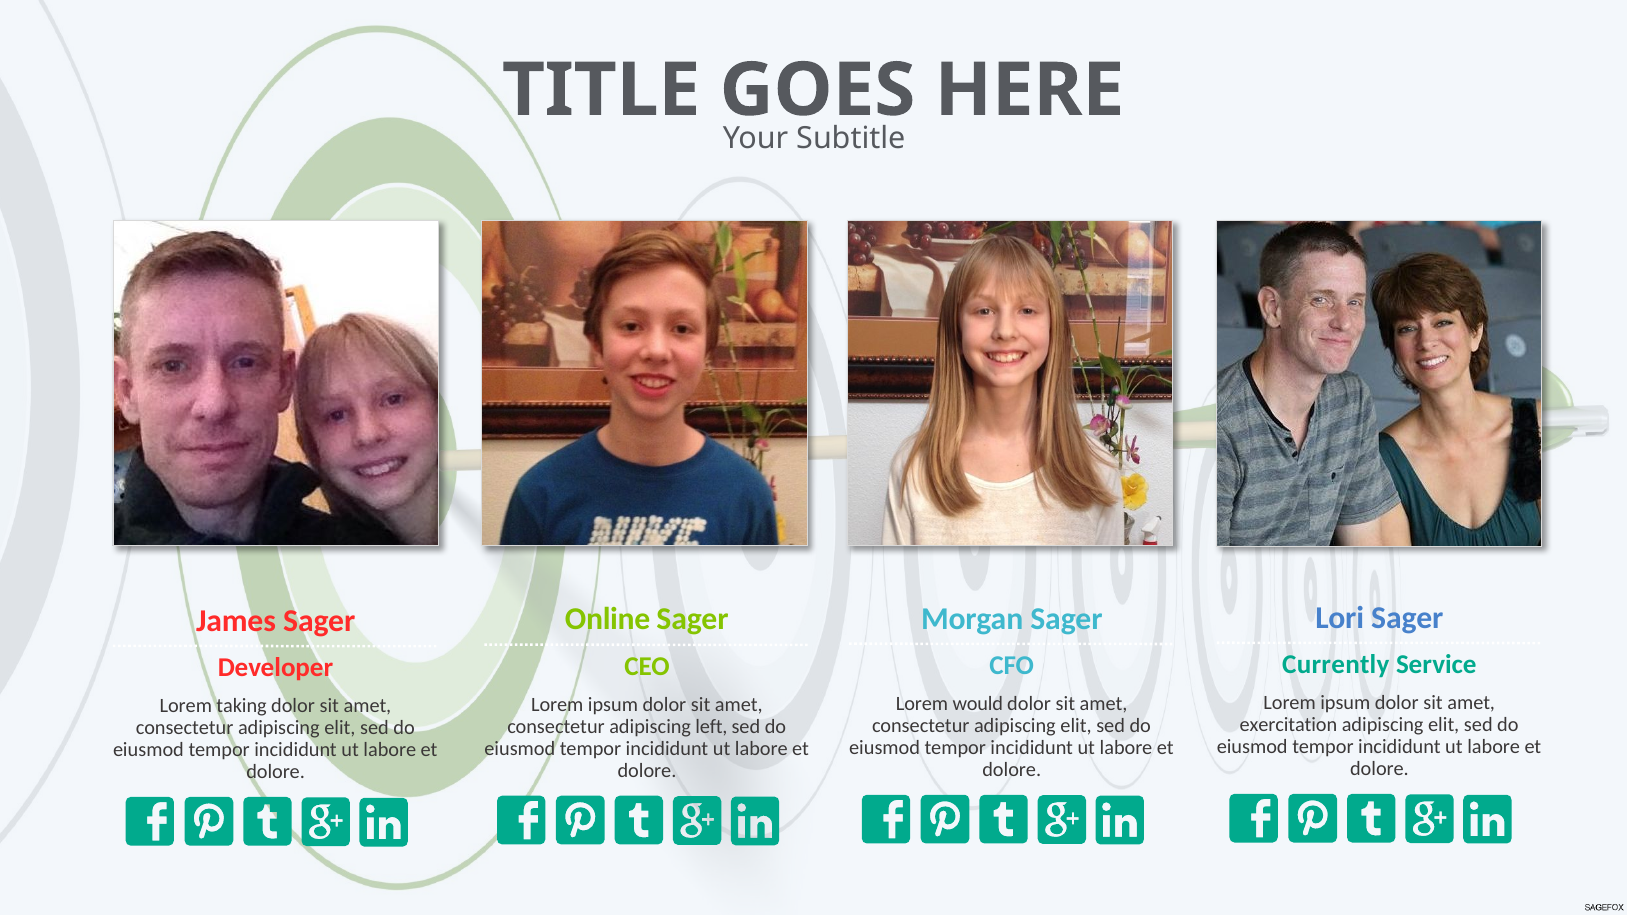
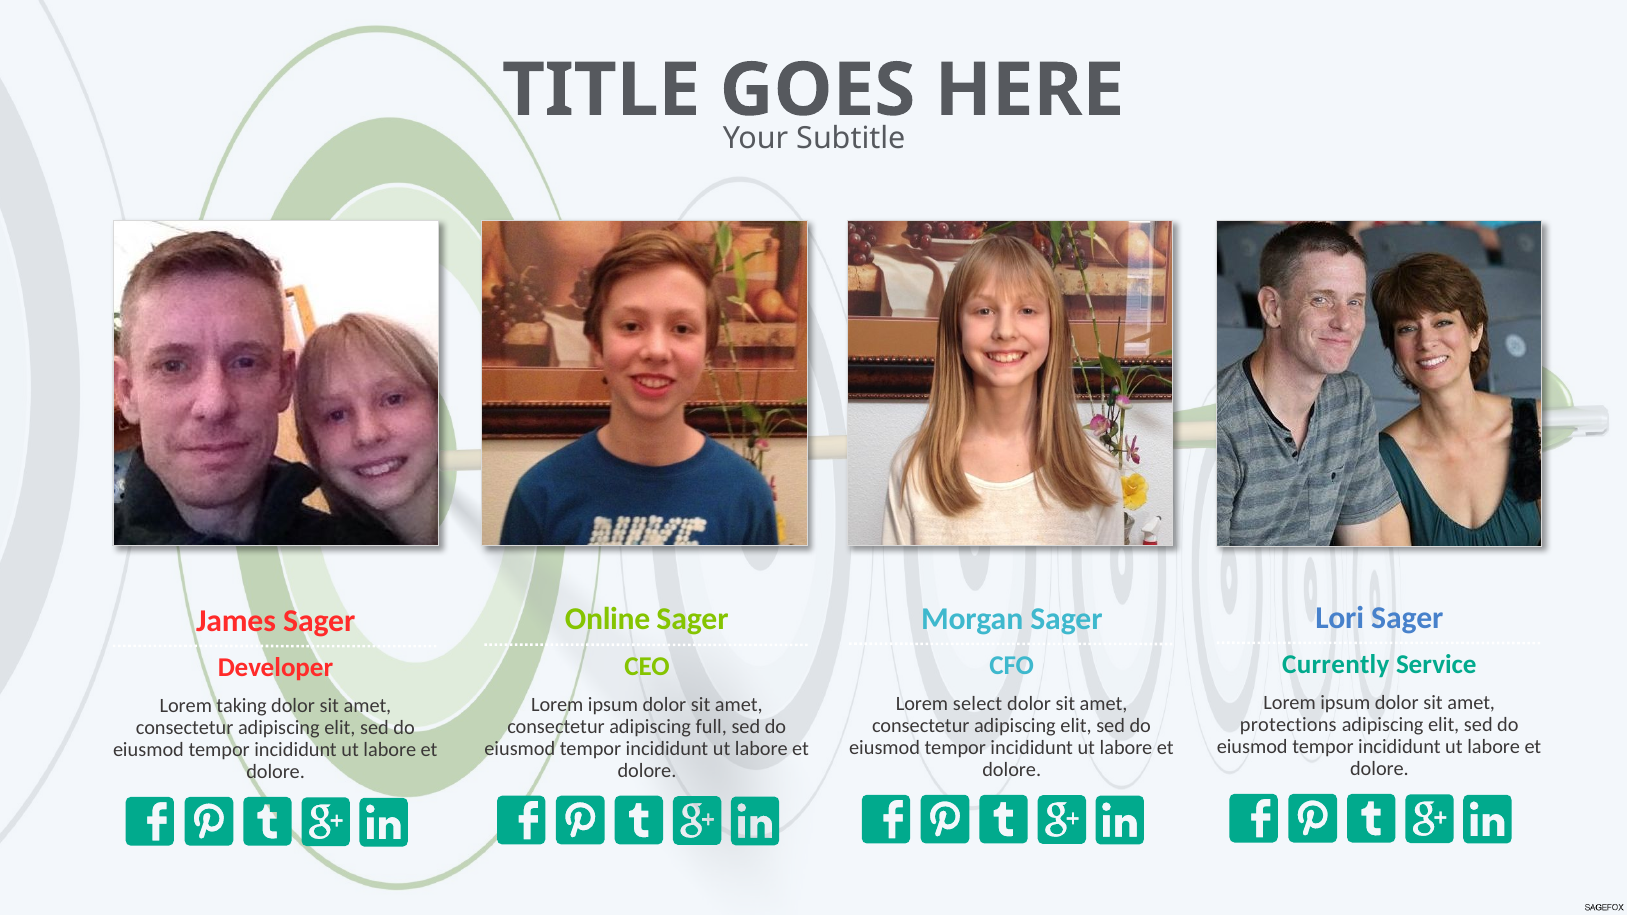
would: would -> select
exercitation: exercitation -> protections
left: left -> full
